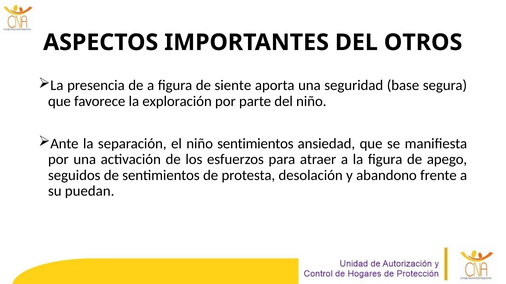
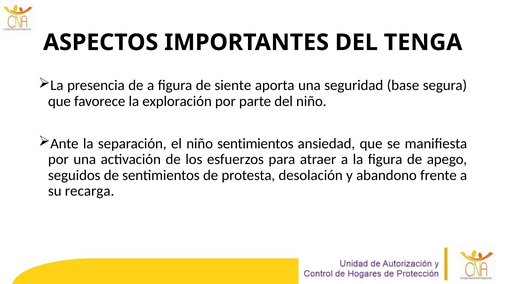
OTROS: OTROS -> TENGA
puedan: puedan -> recarga
